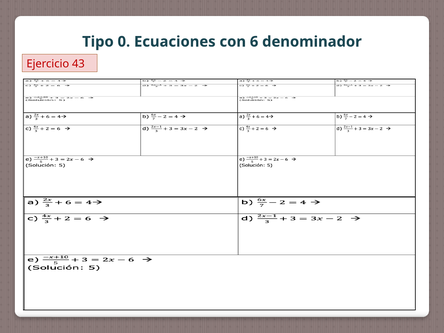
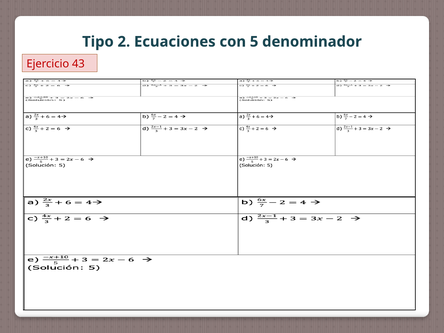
0: 0 -> 2
6: 6 -> 5
